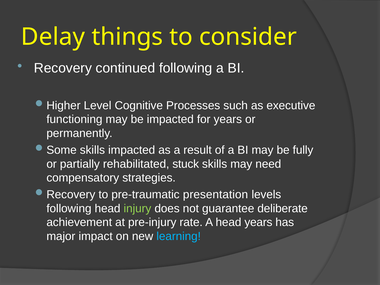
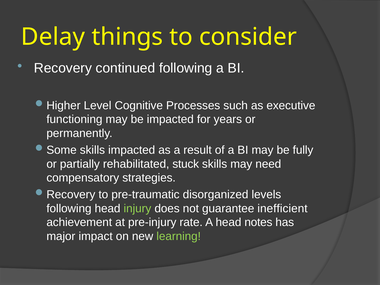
presentation: presentation -> disorganized
deliberate: deliberate -> inefficient
head years: years -> notes
learning colour: light blue -> light green
